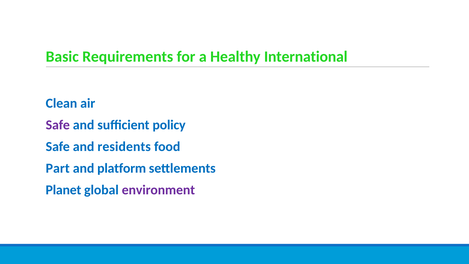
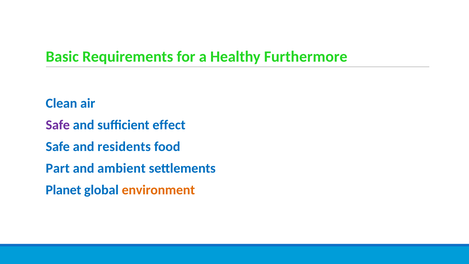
International: International -> Furthermore
policy: policy -> effect
platform: platform -> ambient
environment colour: purple -> orange
